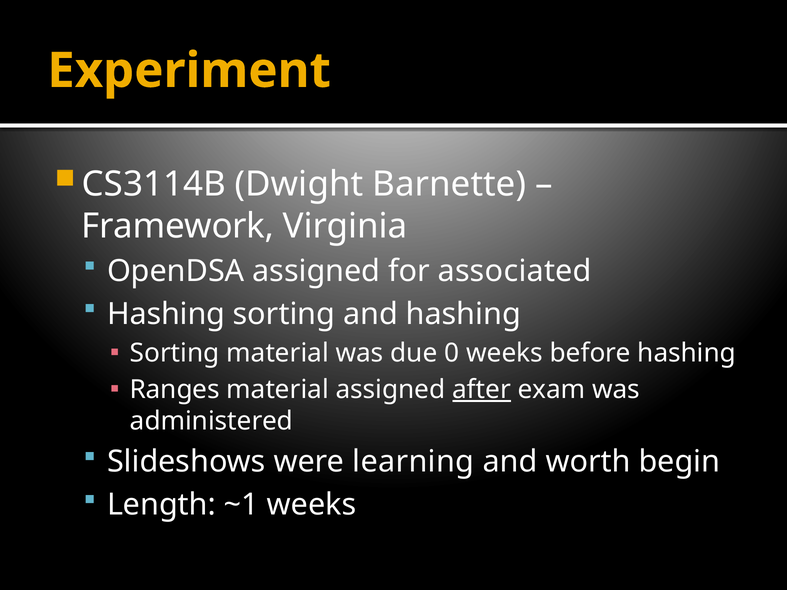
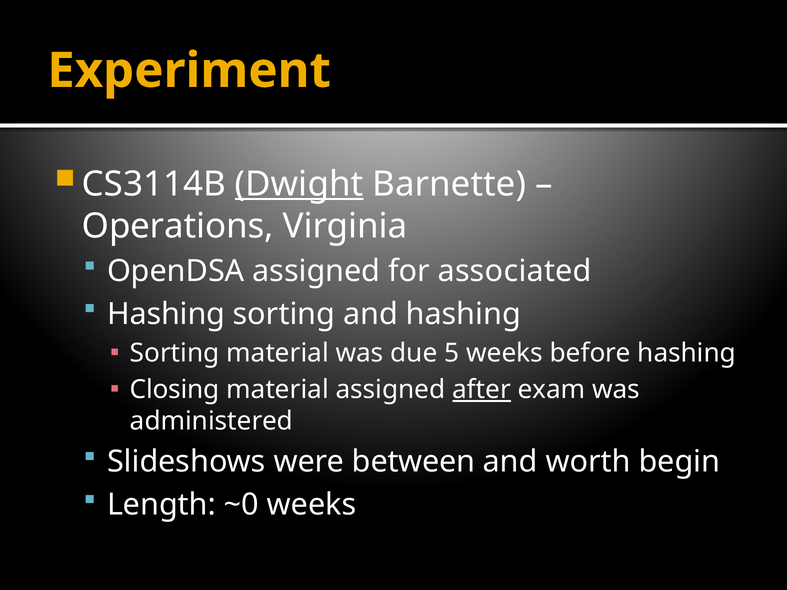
Dwight underline: none -> present
Framework: Framework -> Operations
0: 0 -> 5
Ranges: Ranges -> Closing
learning: learning -> between
~1: ~1 -> ~0
